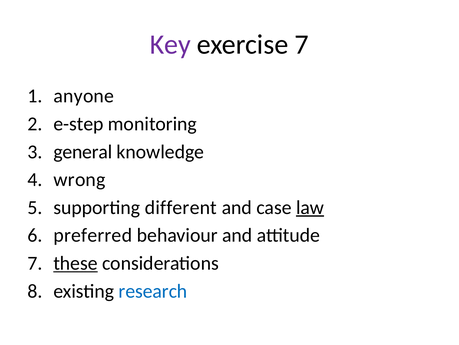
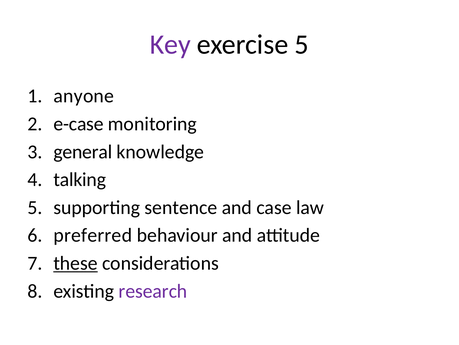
exercise 7: 7 -> 5
e-step: e-step -> e-case
wrong: wrong -> talking
different: different -> sentence
law underline: present -> none
research colour: blue -> purple
